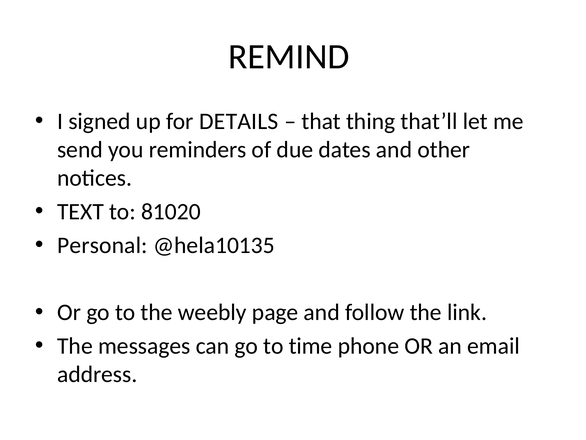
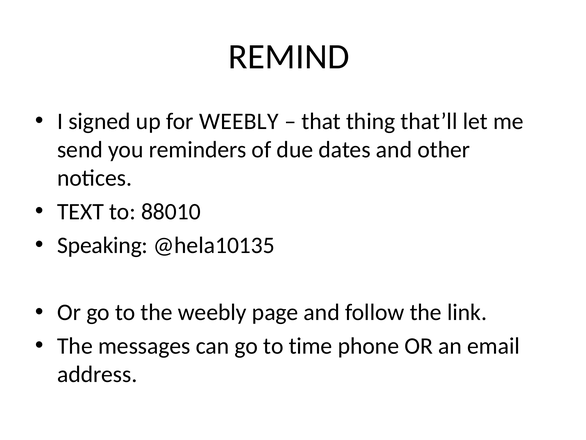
for DETAILS: DETAILS -> WEEBLY
81020: 81020 -> 88010
Personal: Personal -> Speaking
